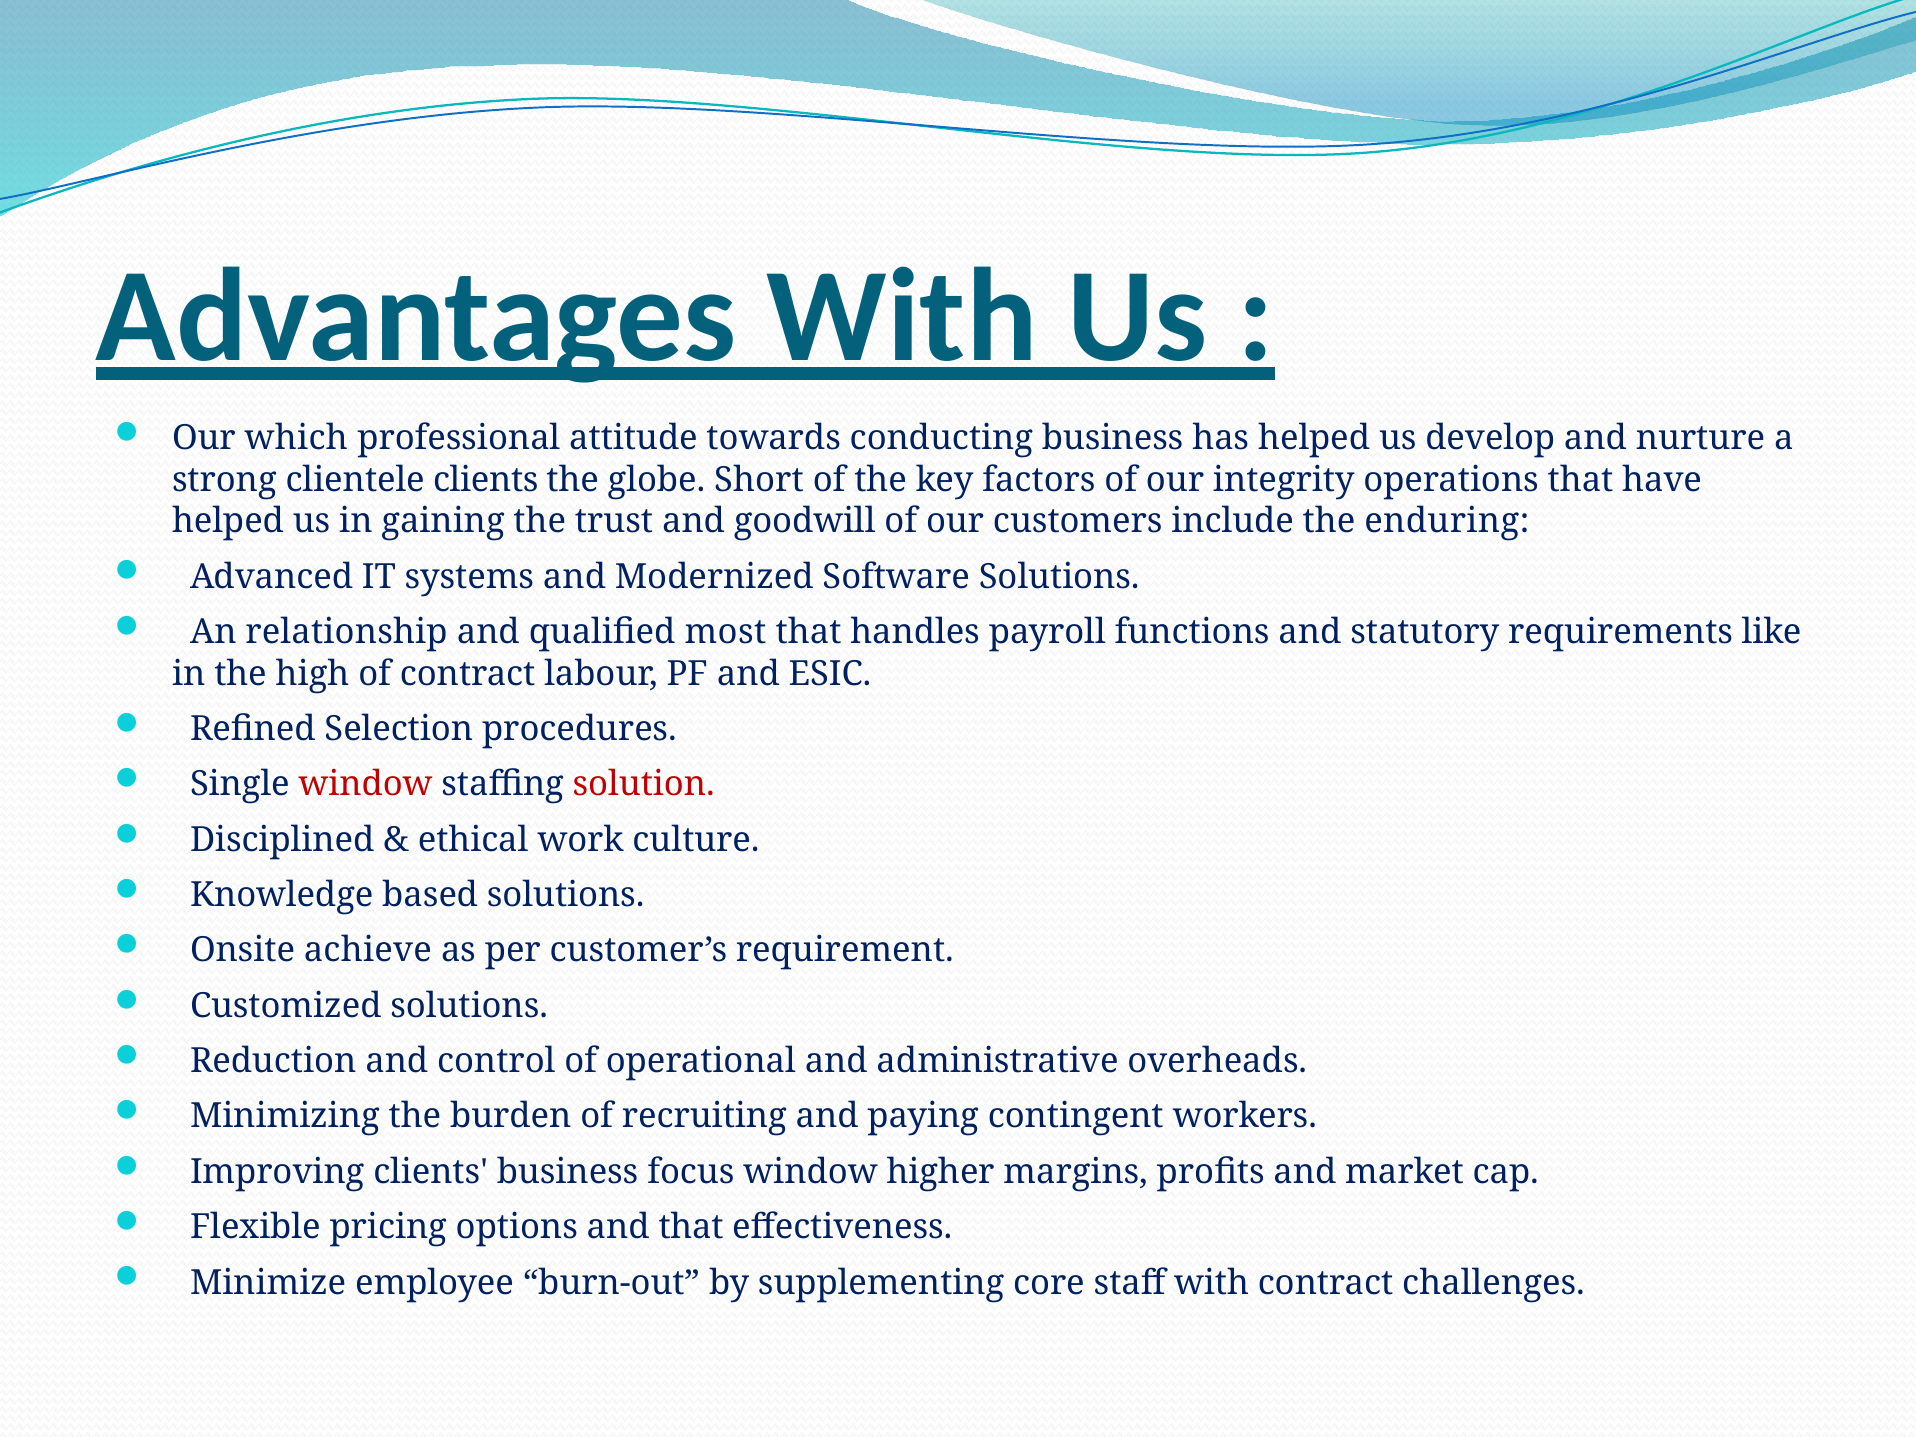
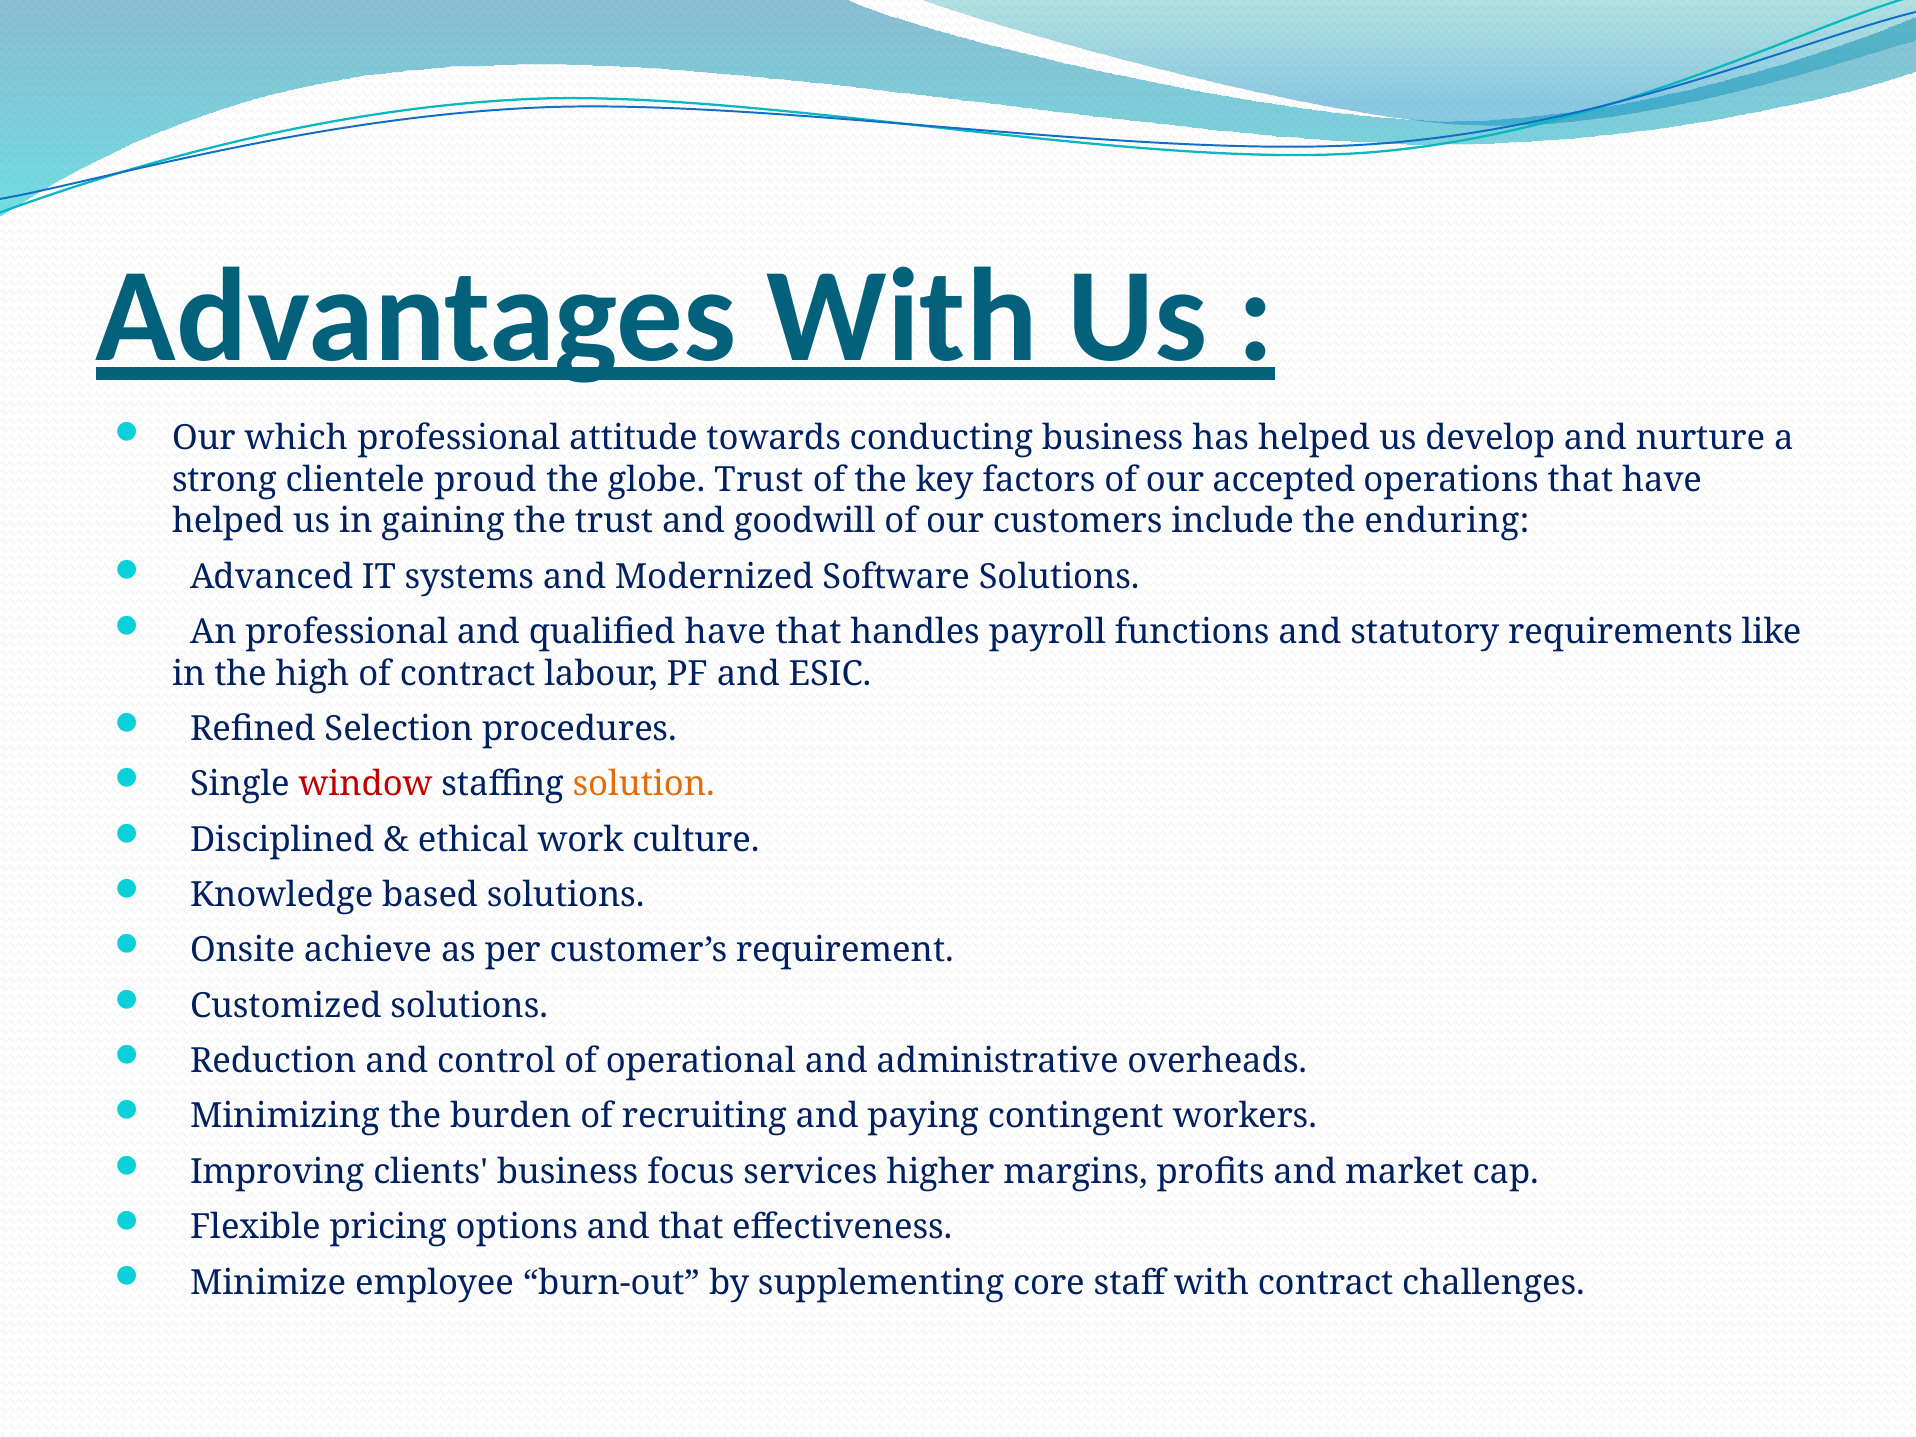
clientele clients: clients -> proud
globe Short: Short -> Trust
integrity: integrity -> accepted
An relationship: relationship -> professional
qualified most: most -> have
solution colour: red -> orange
focus window: window -> services
